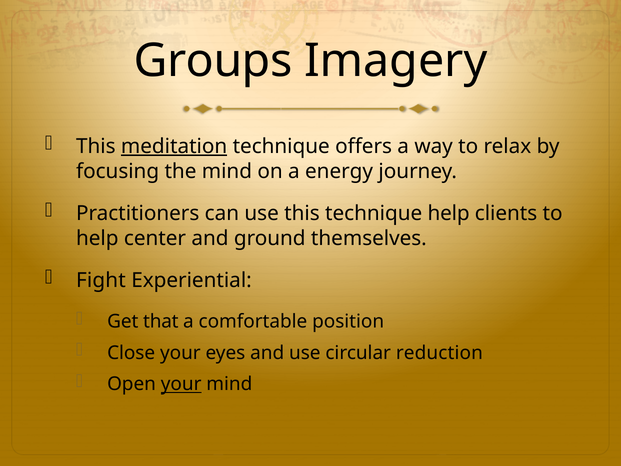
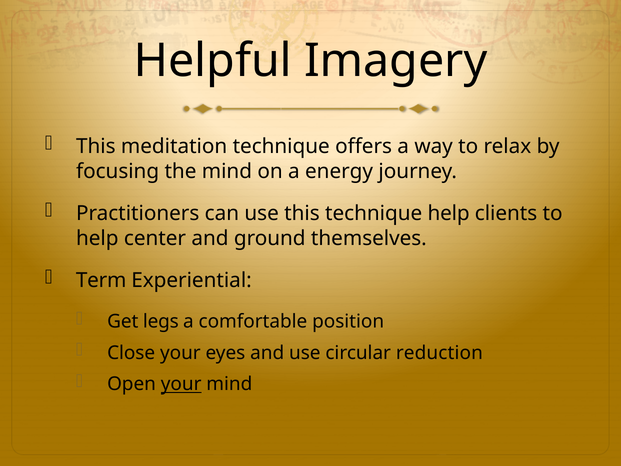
Groups: Groups -> Helpful
meditation underline: present -> none
Fight: Fight -> Term
that: that -> legs
